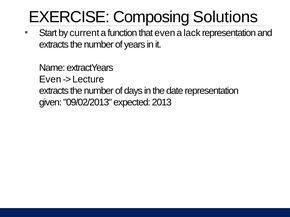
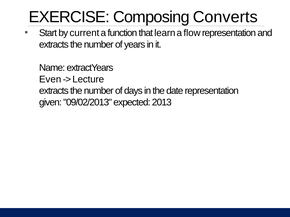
Solutions: Solutions -> Converts
that even: even -> learn
lack: lack -> flow
